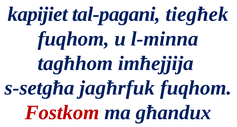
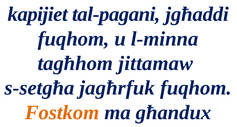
tiegħek: tiegħek -> jgħaddi
imħejjija: imħejjija -> jittamaw
Fostkom colour: red -> orange
